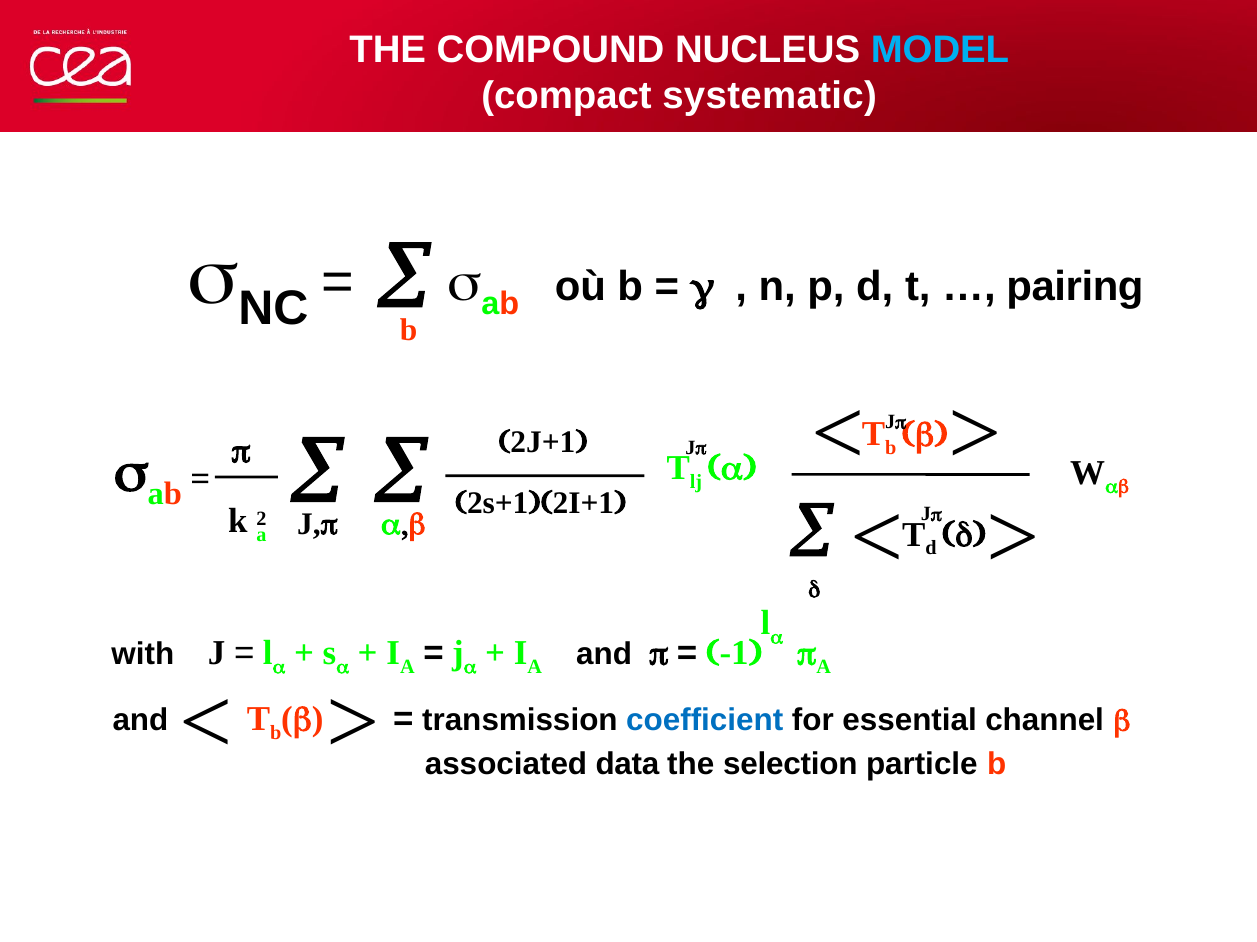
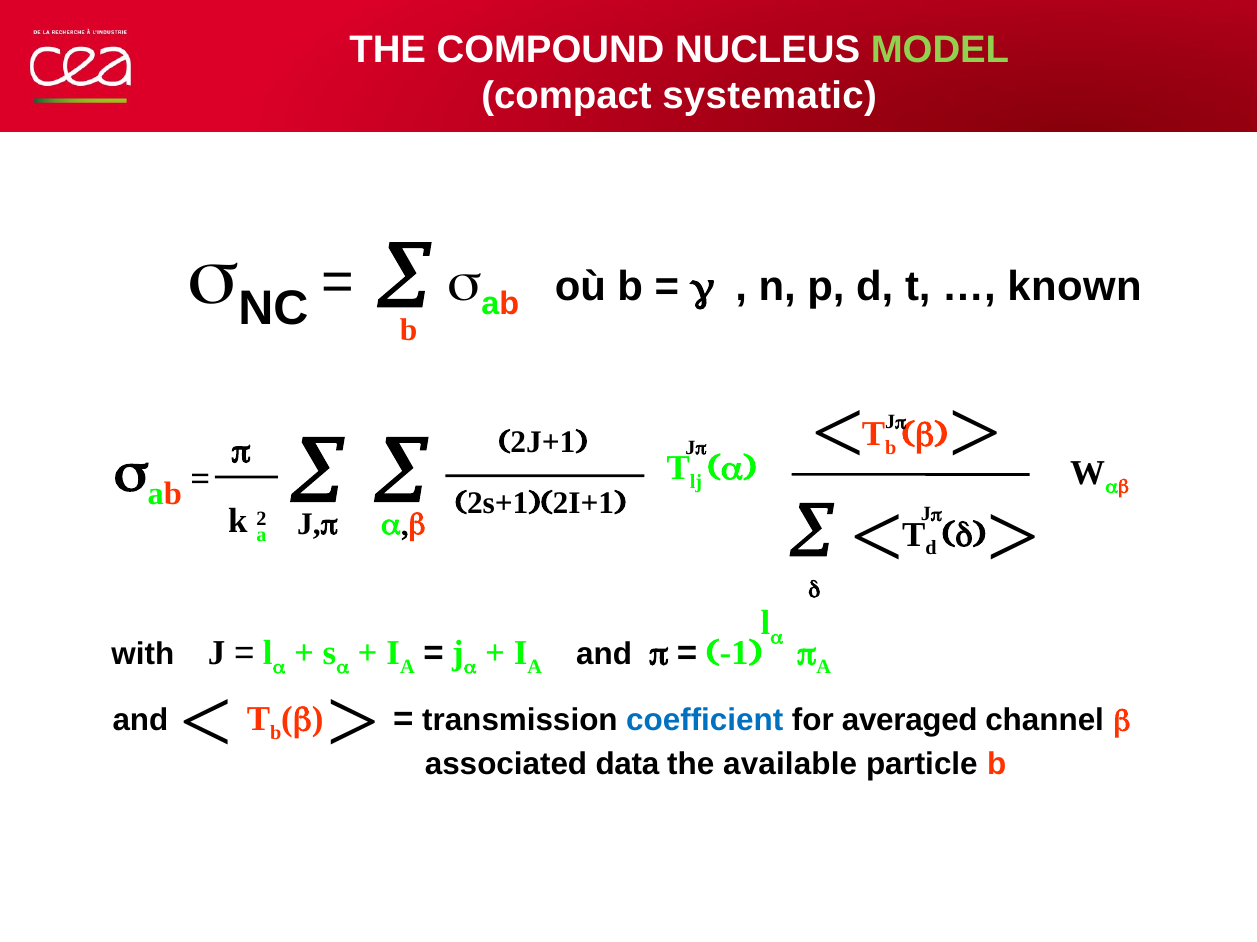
MODEL colour: light blue -> light green
pairing: pairing -> known
essential: essential -> averaged
selection: selection -> available
